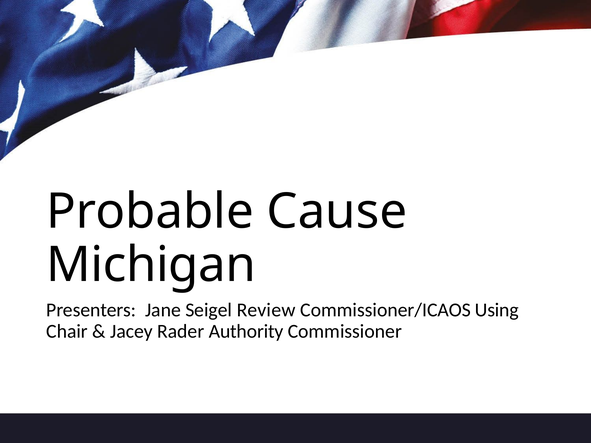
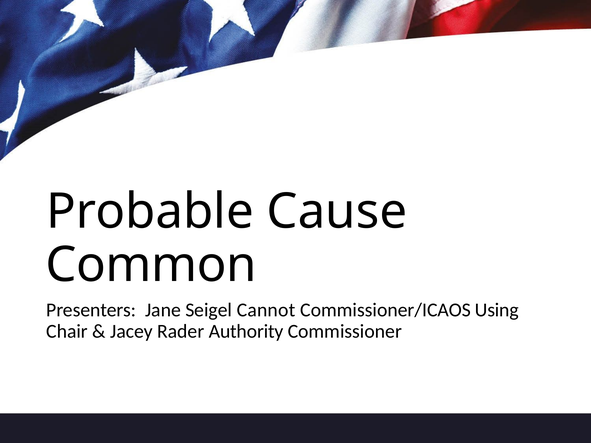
Michigan: Michigan -> Common
Review: Review -> Cannot
